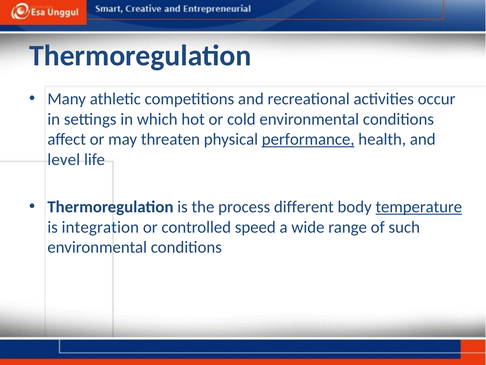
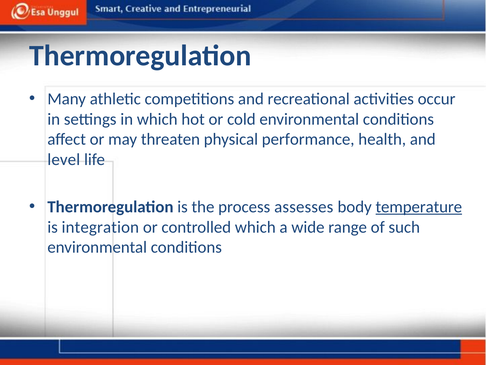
performance underline: present -> none
different: different -> assesses
controlled speed: speed -> which
